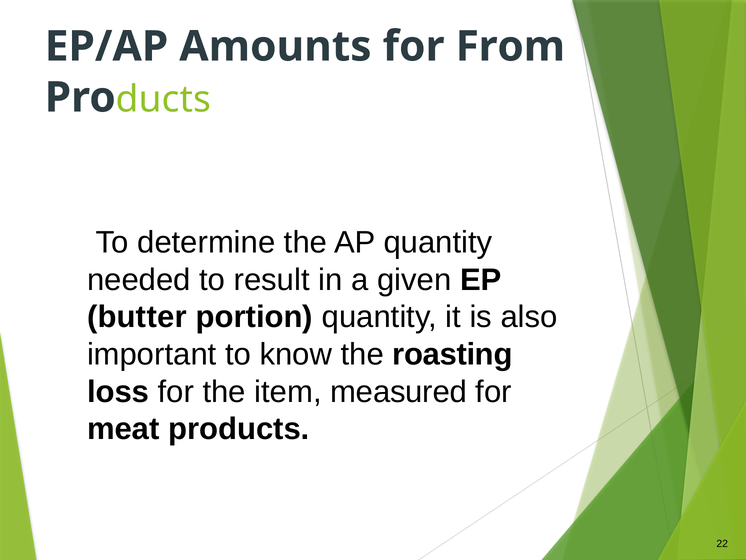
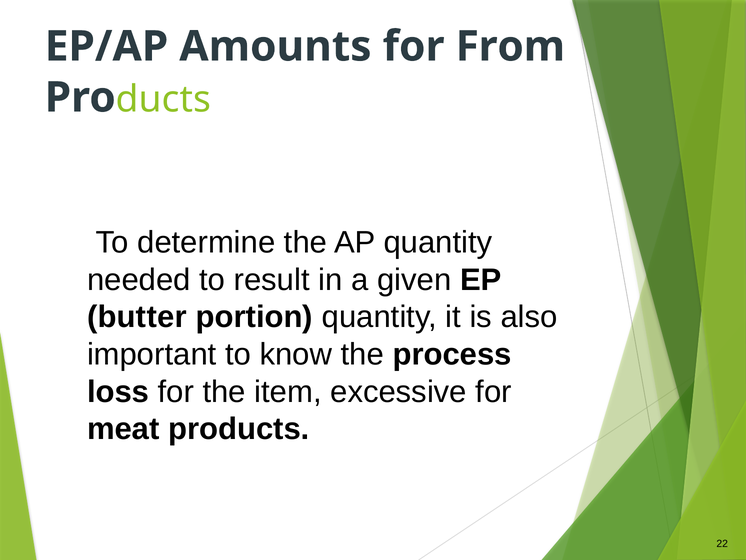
roasting: roasting -> process
measured: measured -> excessive
